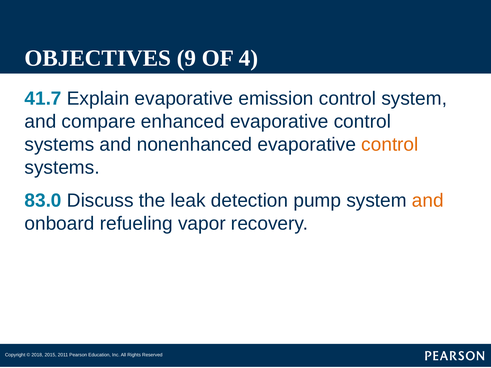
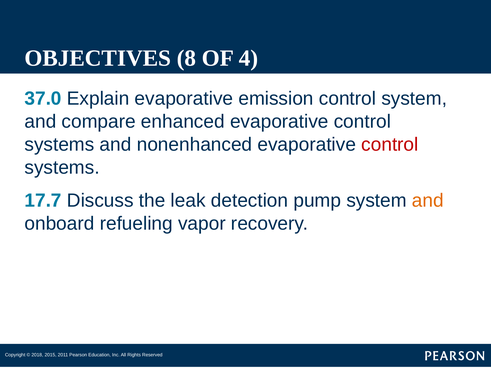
9: 9 -> 8
41.7: 41.7 -> 37.0
control at (390, 145) colour: orange -> red
83.0: 83.0 -> 17.7
